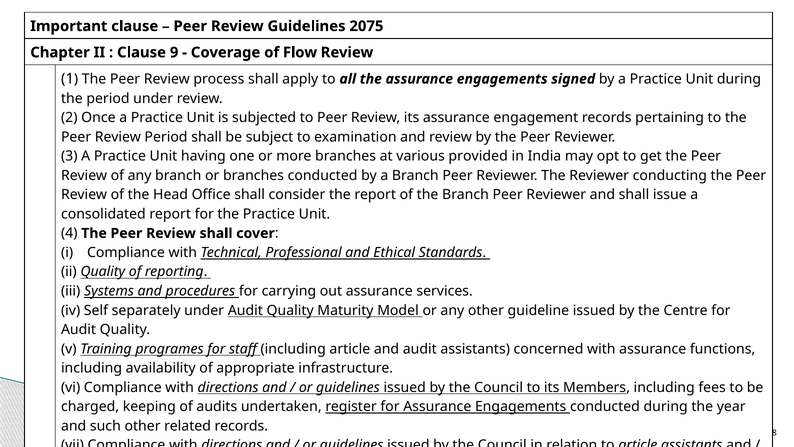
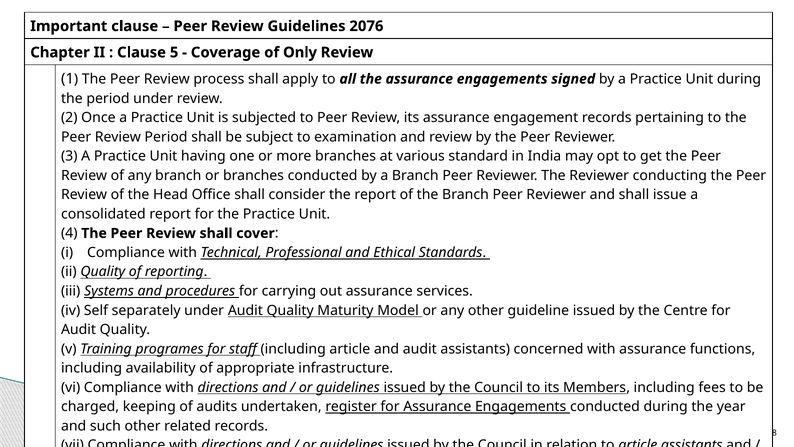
2075: 2075 -> 2076
9: 9 -> 5
Flow: Flow -> Only
provided: provided -> standard
